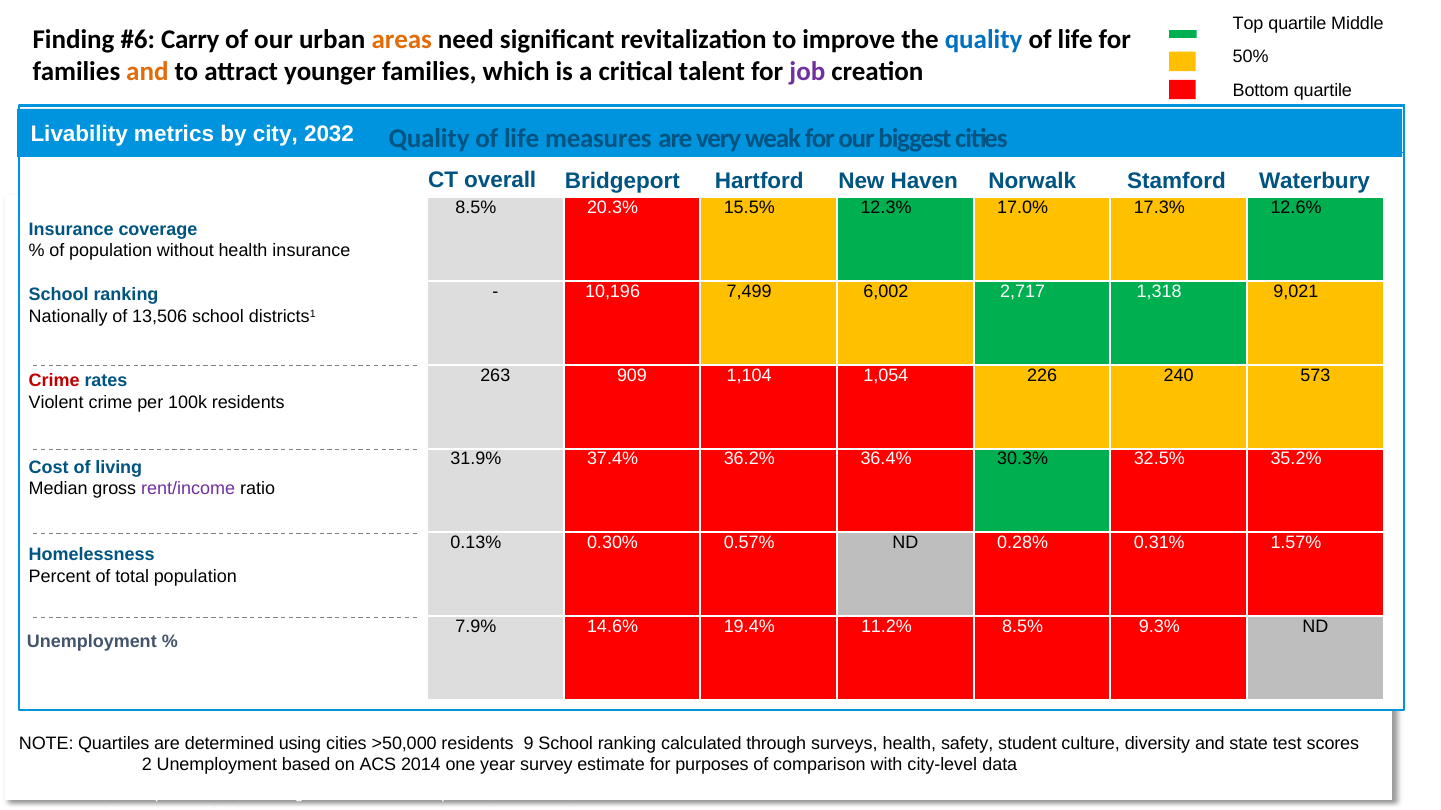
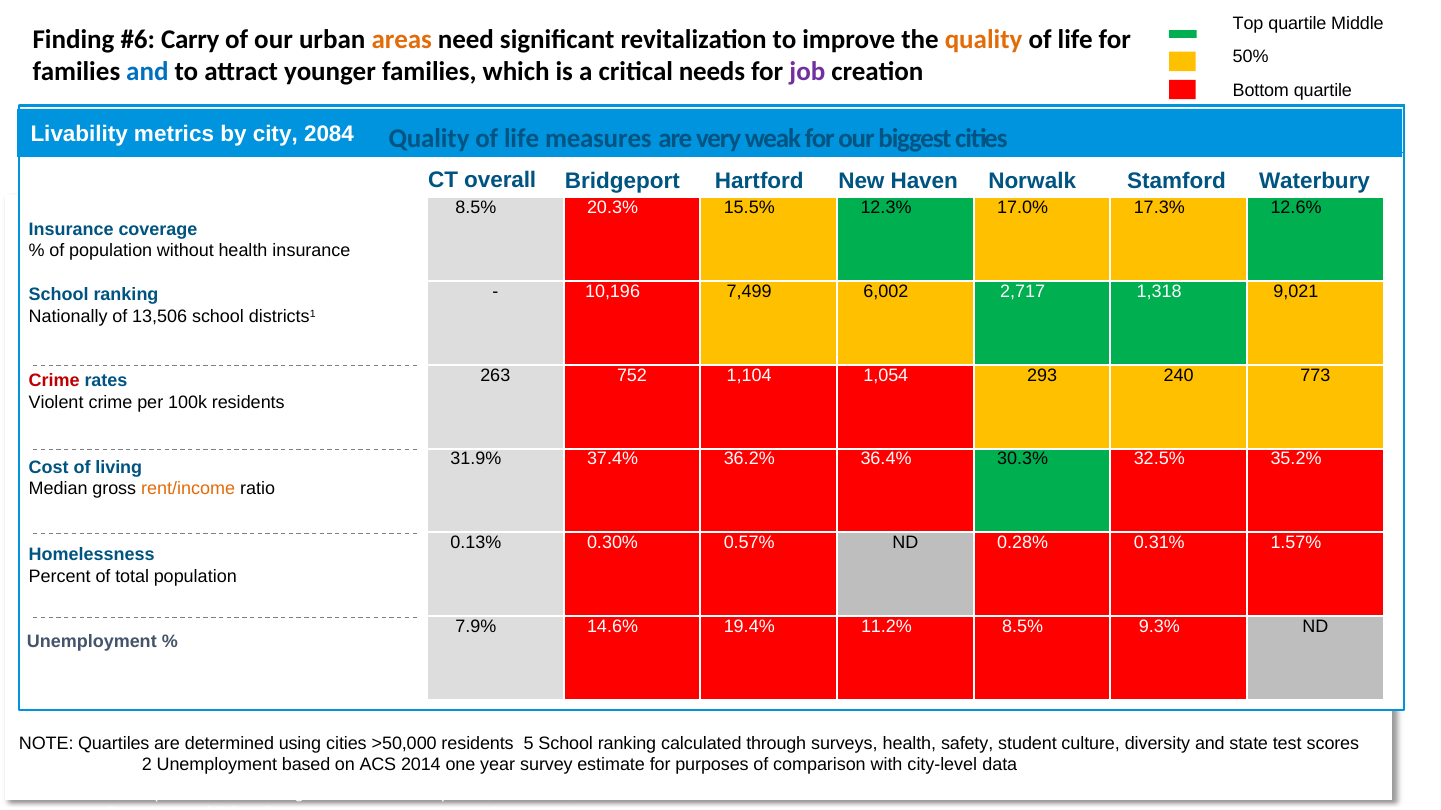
quality at (984, 39) colour: blue -> orange
and at (147, 72) colour: orange -> blue
talent: talent -> needs
2032: 2032 -> 2084
909: 909 -> 752
226: 226 -> 293
573: 573 -> 773
rent/income colour: purple -> orange
9: 9 -> 5
